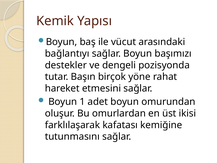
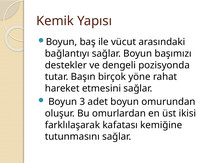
1: 1 -> 3
